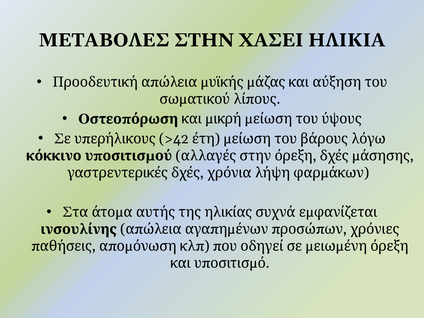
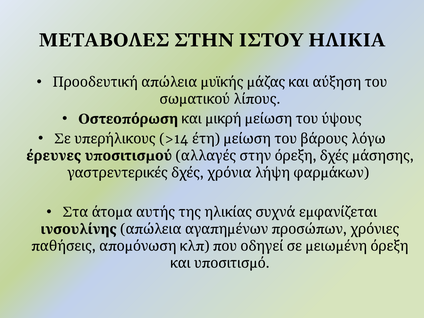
ΧΆΣΕΙ: ΧΆΣΕΙ -> ΙΣΤΟΎ
>42: >42 -> >14
κόκκινο: κόκκινο -> έρευνες
